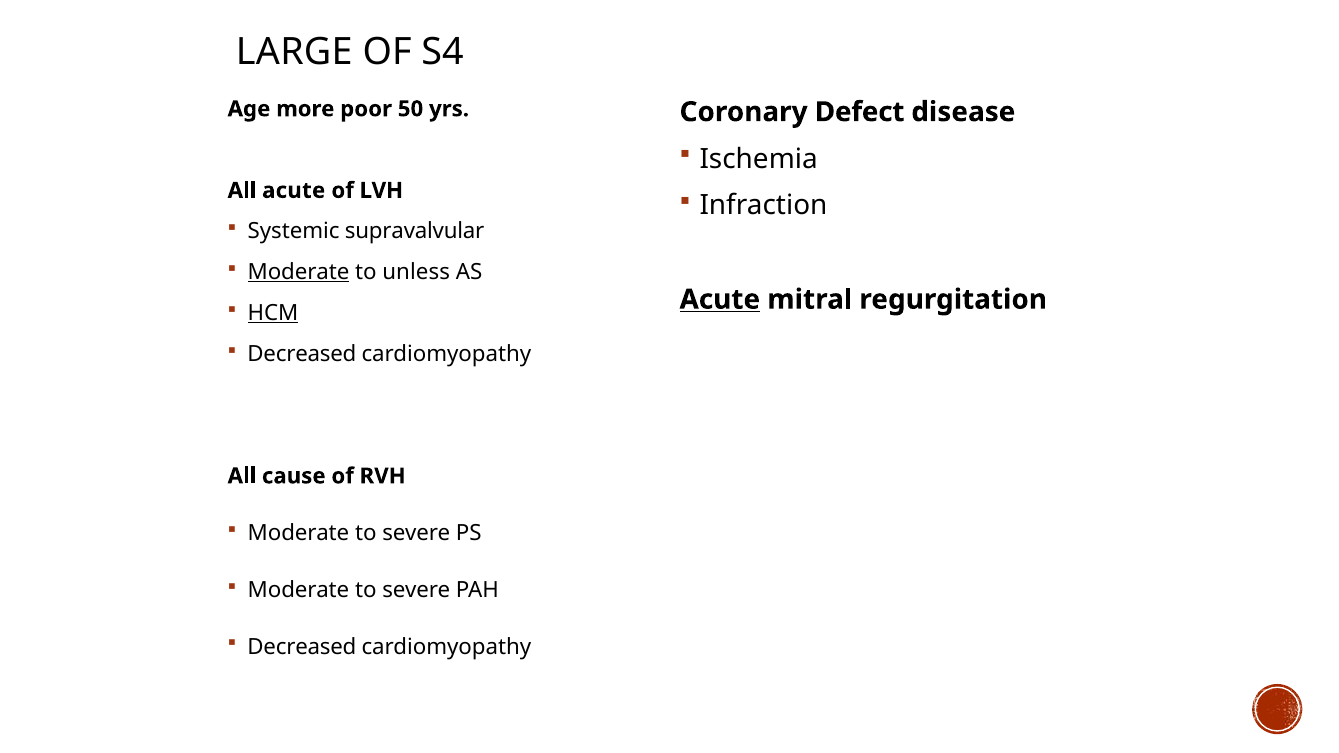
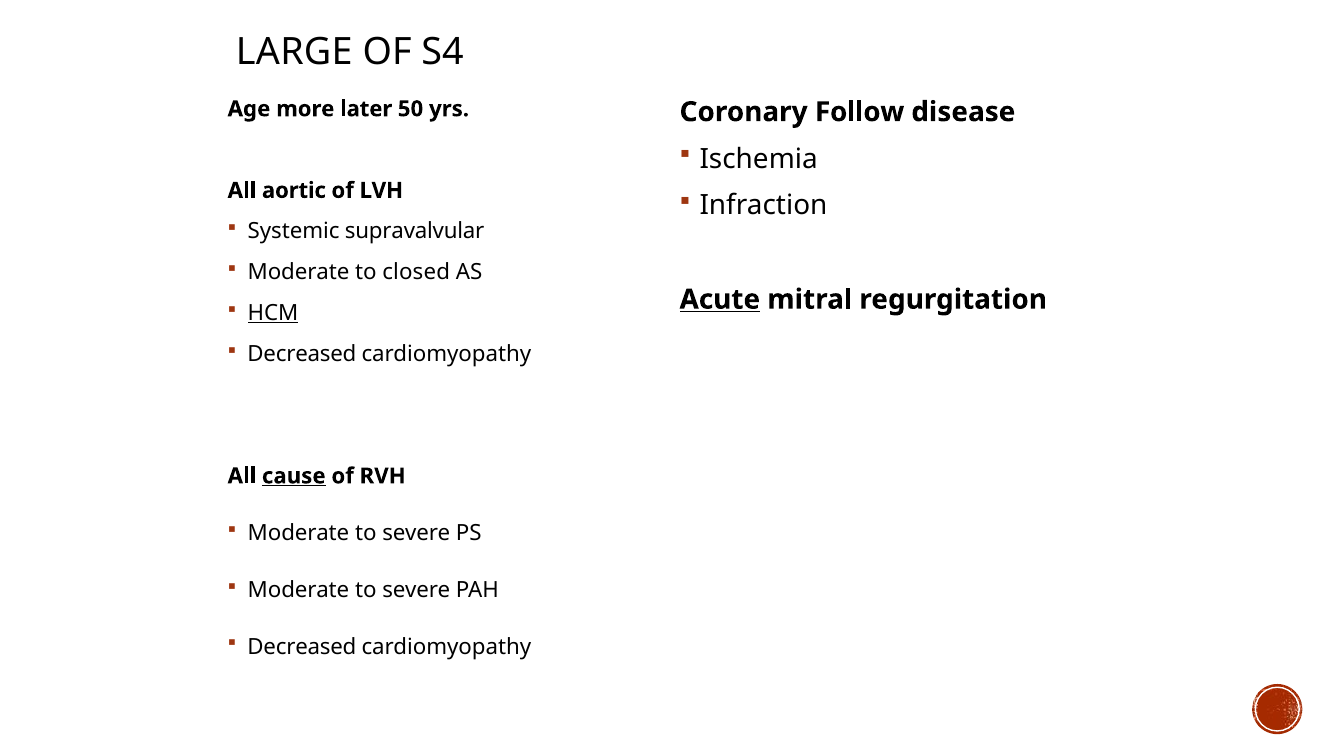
poor: poor -> later
Defect: Defect -> Follow
All acute: acute -> aortic
Moderate at (299, 272) underline: present -> none
unless: unless -> closed
cause underline: none -> present
